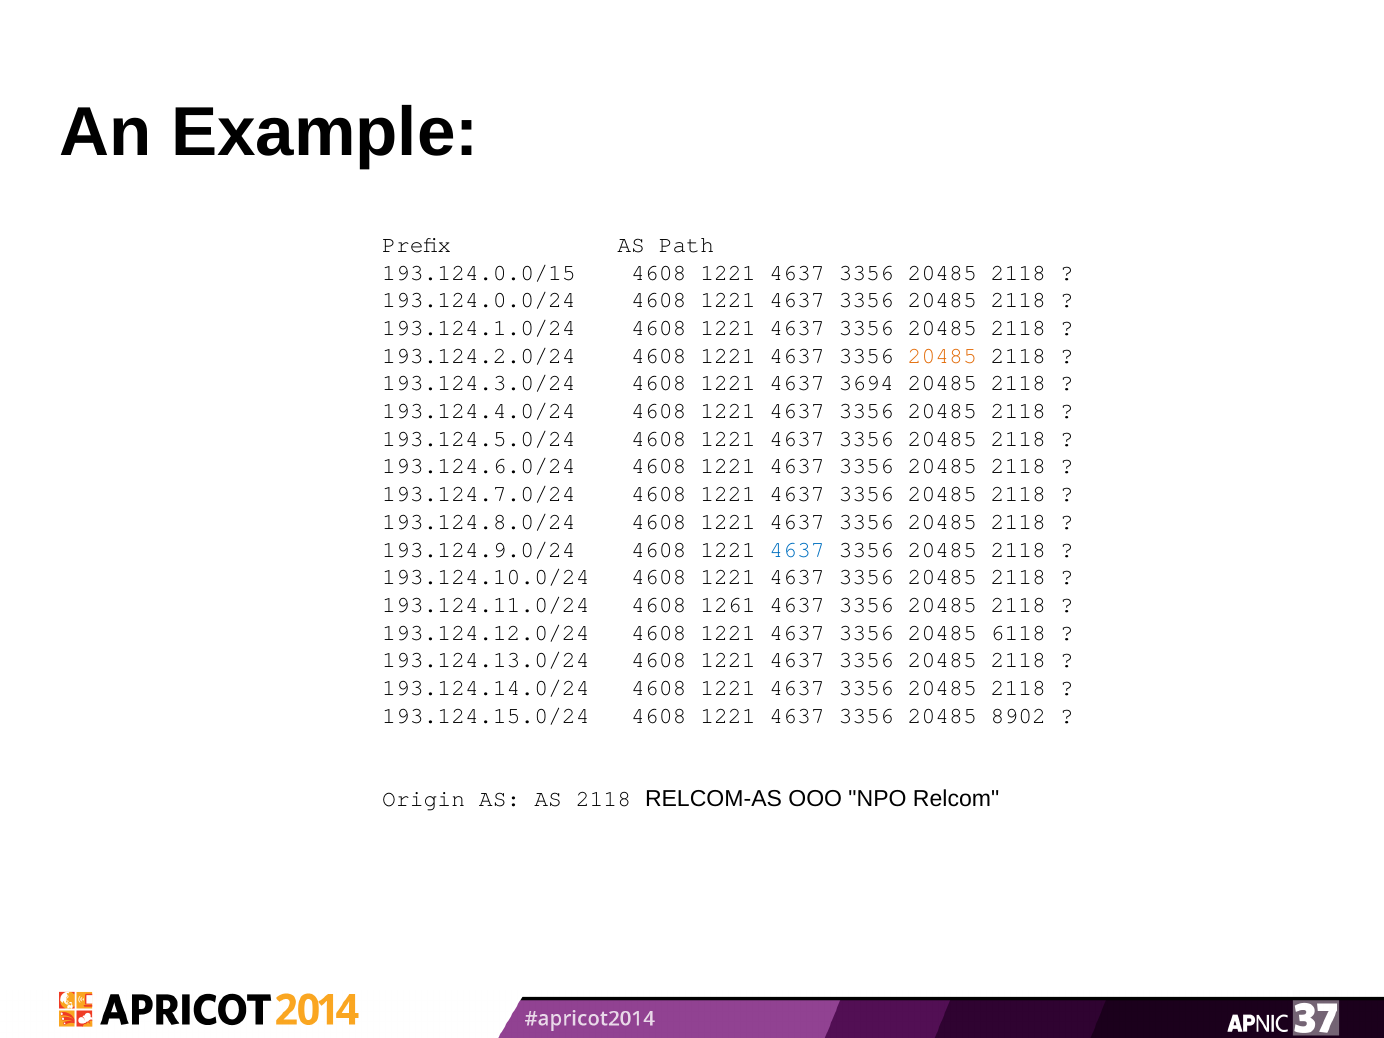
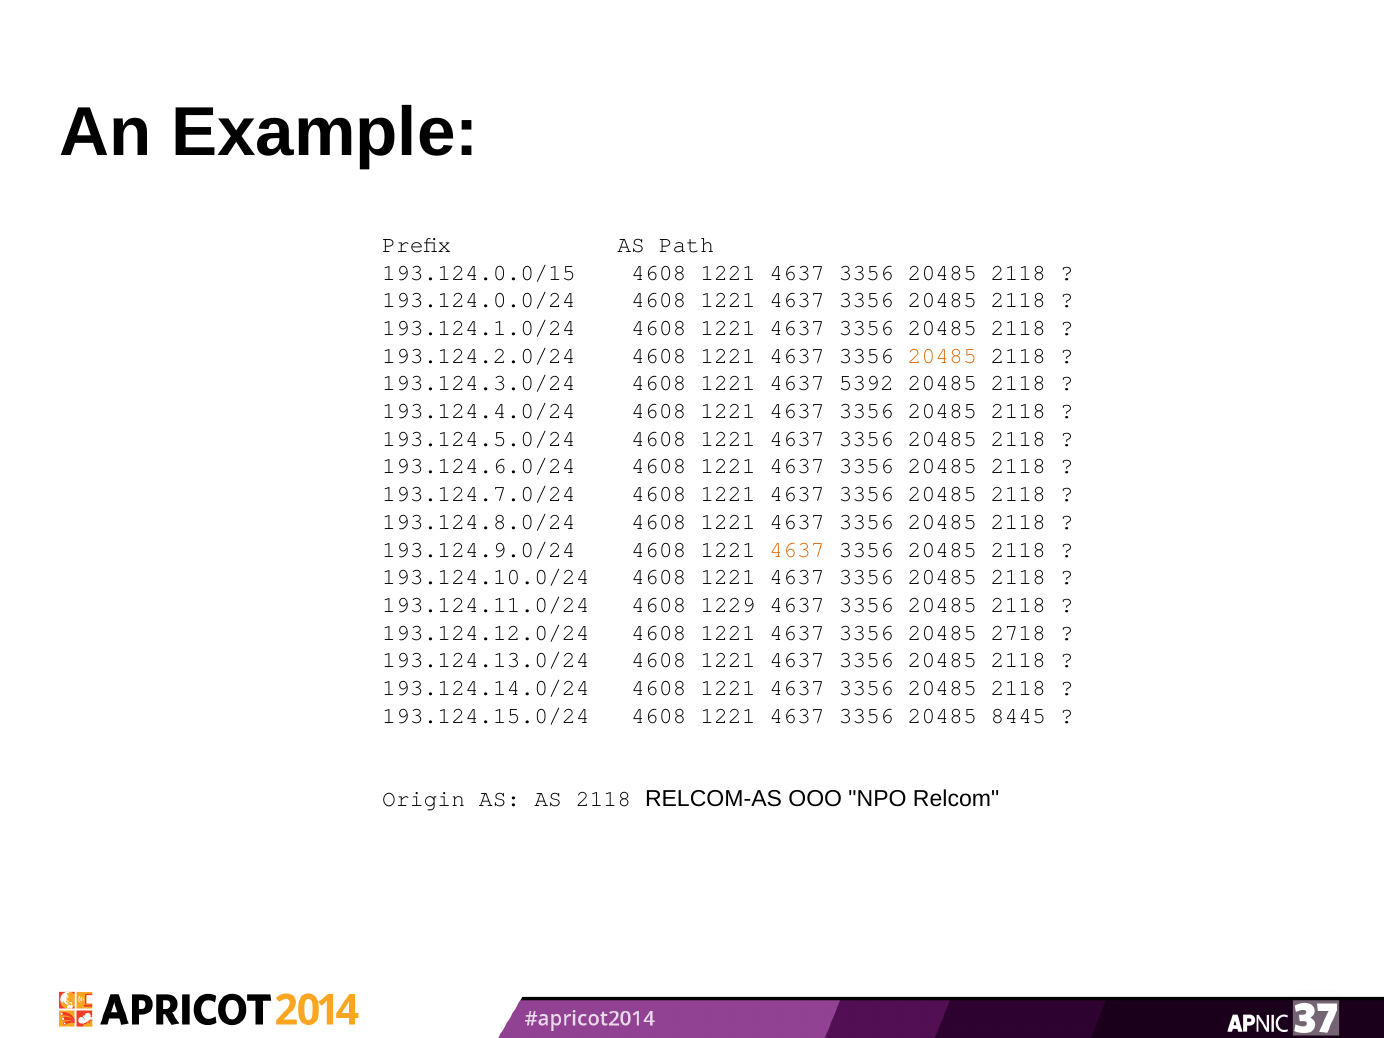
3694: 3694 -> 5392
4637 at (797, 549) colour: blue -> orange
1261: 1261 -> 1229
6118: 6118 -> 2718
8902: 8902 -> 8445
